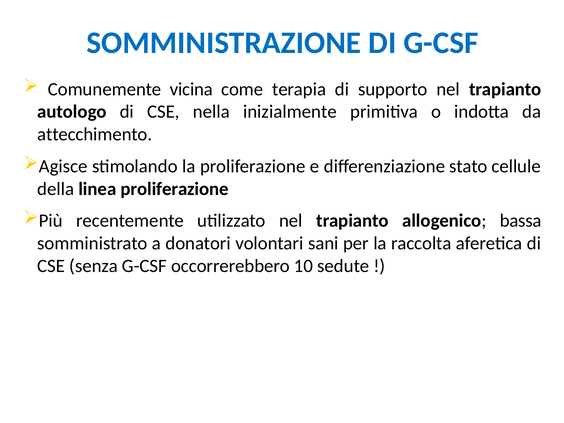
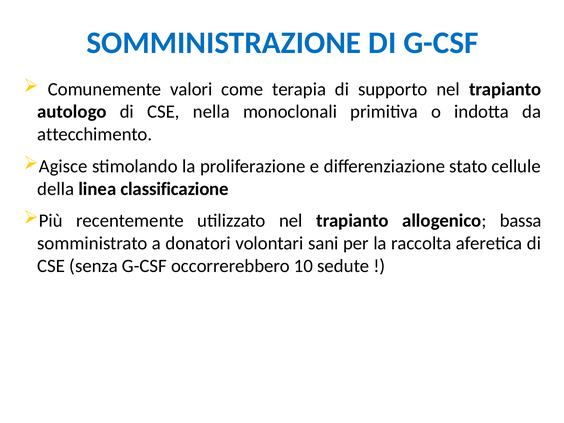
vicina: vicina -> valori
inizialmente: inizialmente -> monoclonali
linea proliferazione: proliferazione -> classificazione
